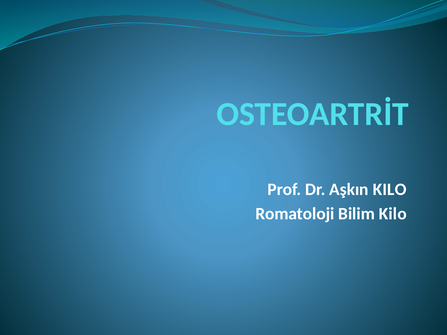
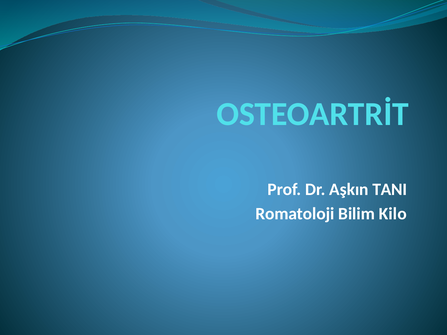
Aşkın KILO: KILO -> TANI
